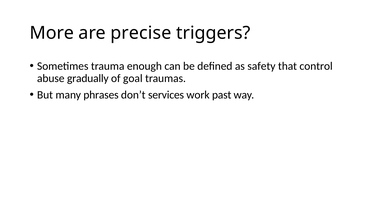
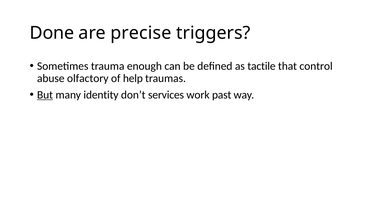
More: More -> Done
safety: safety -> tactile
gradually: gradually -> olfactory
goal: goal -> help
But underline: none -> present
phrases: phrases -> identity
